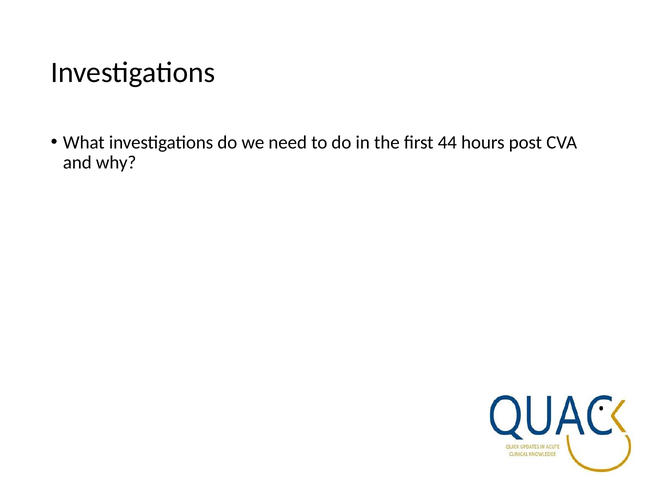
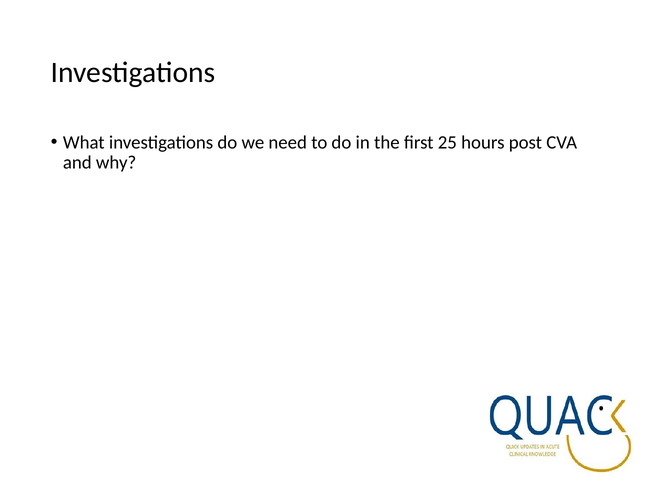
44: 44 -> 25
